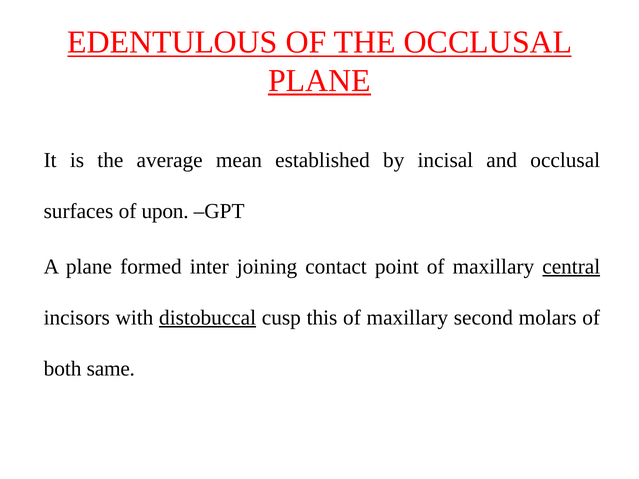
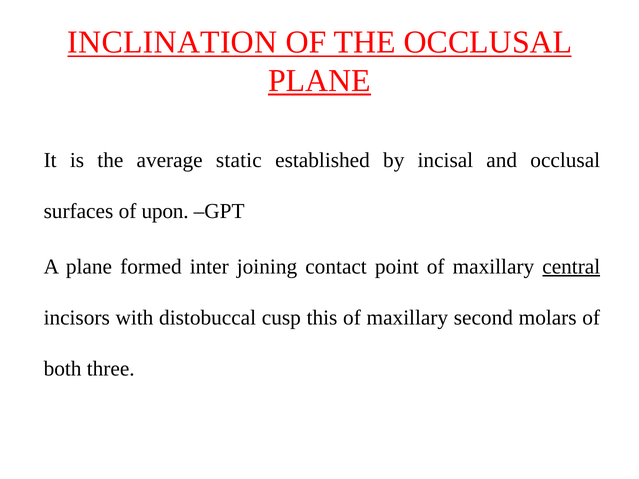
EDENTULOUS: EDENTULOUS -> INCLINATION
mean: mean -> static
distobuccal underline: present -> none
same: same -> three
